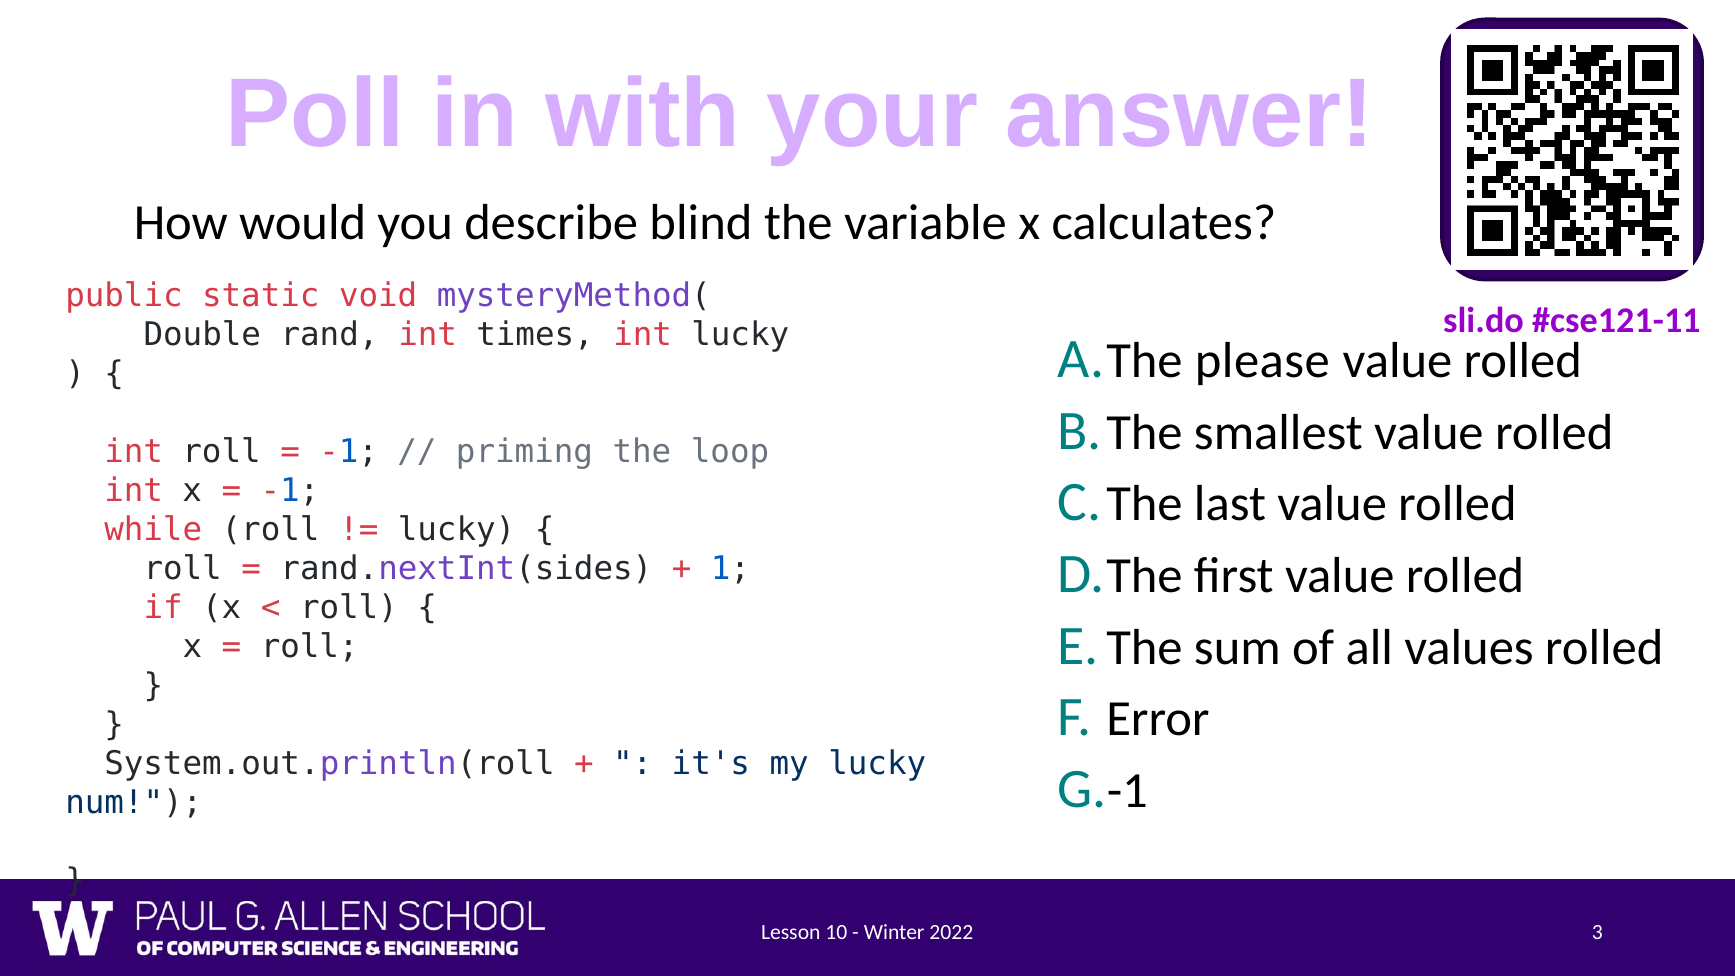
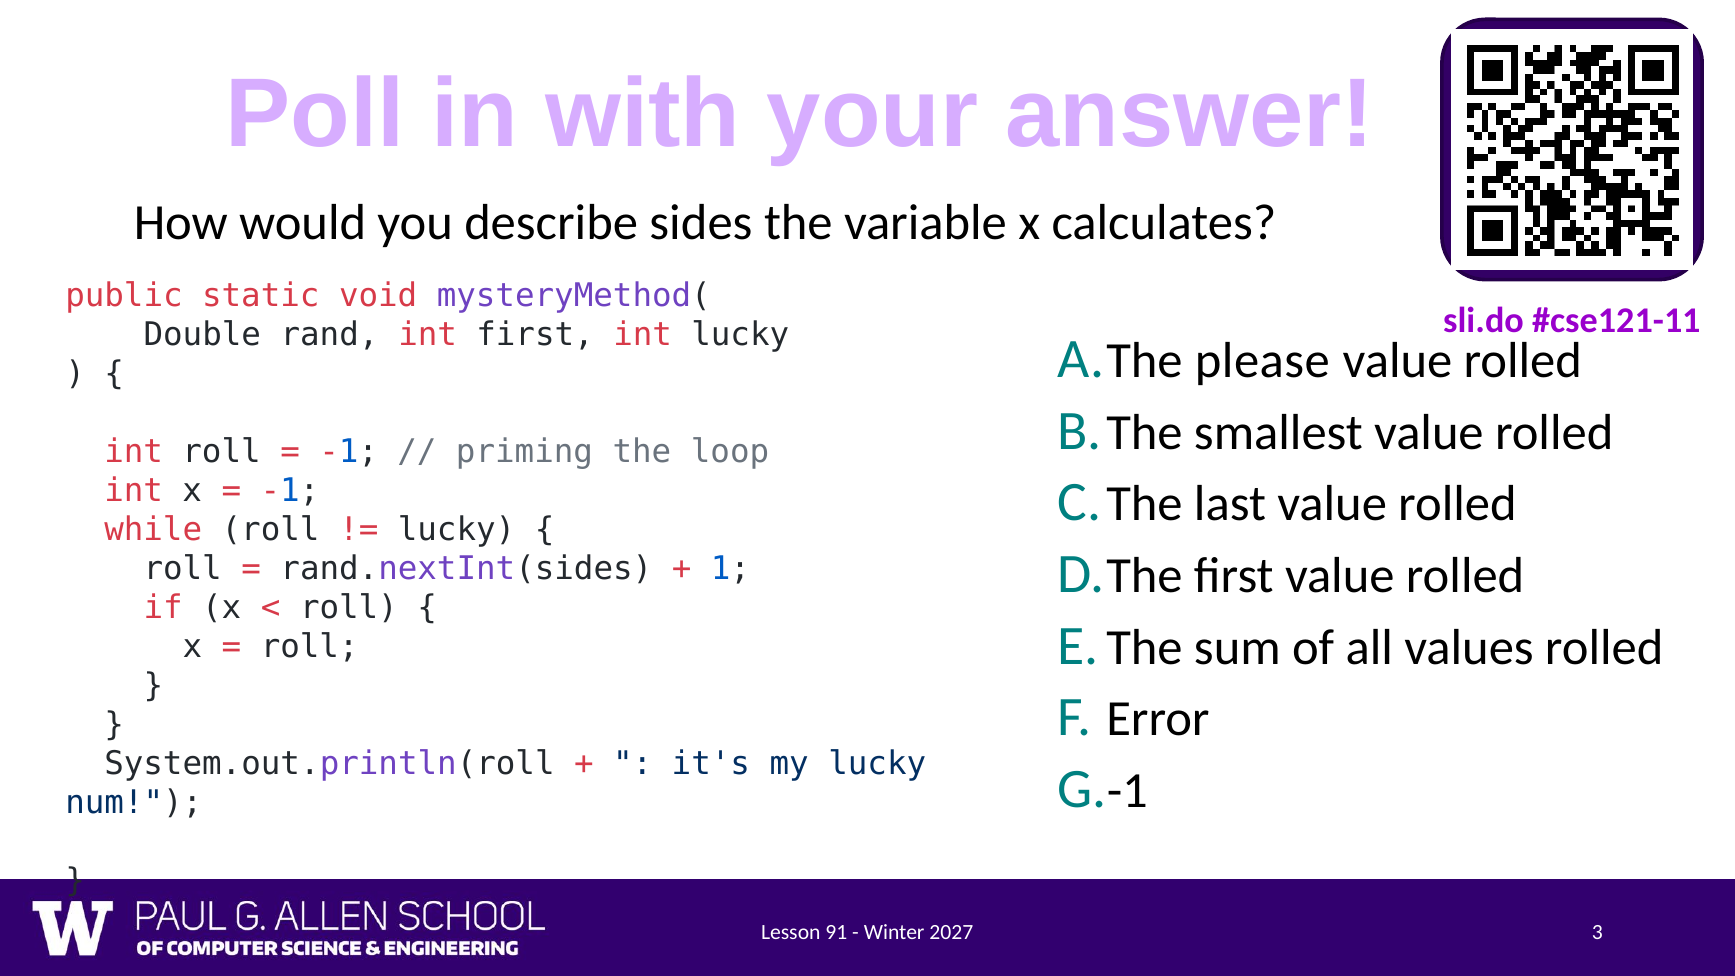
blind: blind -> sides
int times: times -> first
10: 10 -> 91
2022: 2022 -> 2027
